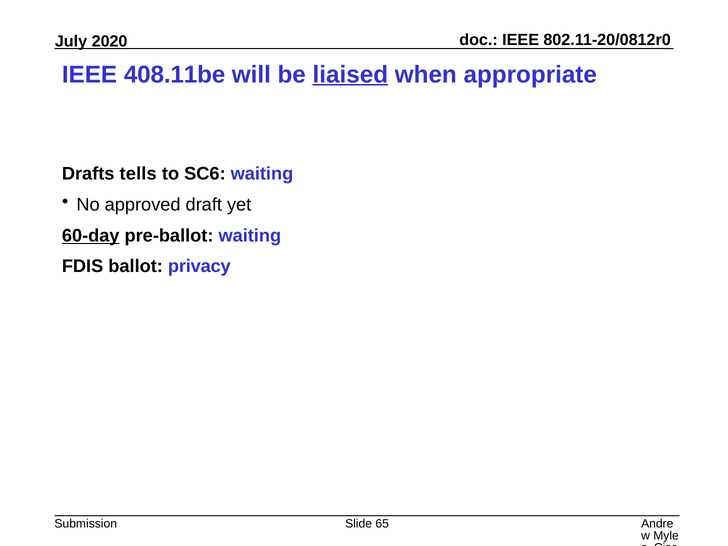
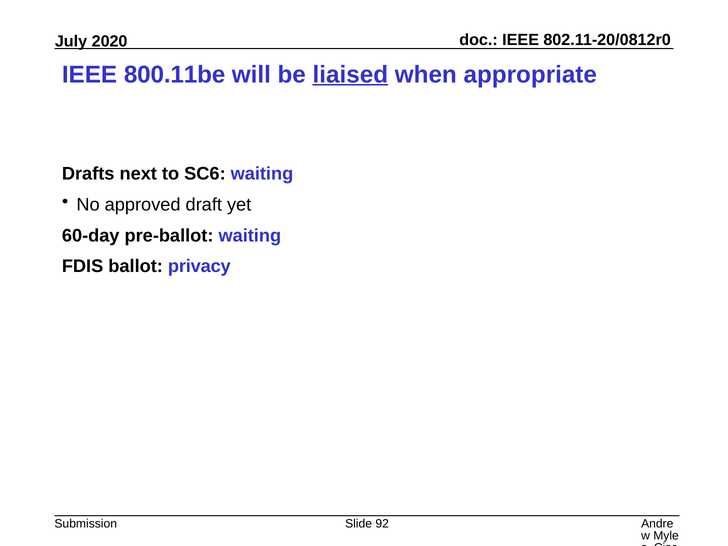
408.11be: 408.11be -> 800.11be
tells: tells -> next
60-day underline: present -> none
65: 65 -> 92
